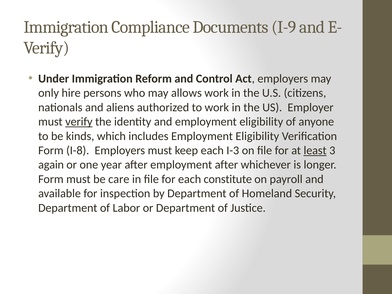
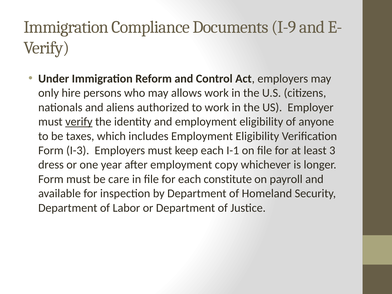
kinds: kinds -> taxes
I-8: I-8 -> I-3
I-3: I-3 -> I-1
least underline: present -> none
again: again -> dress
employment after: after -> copy
